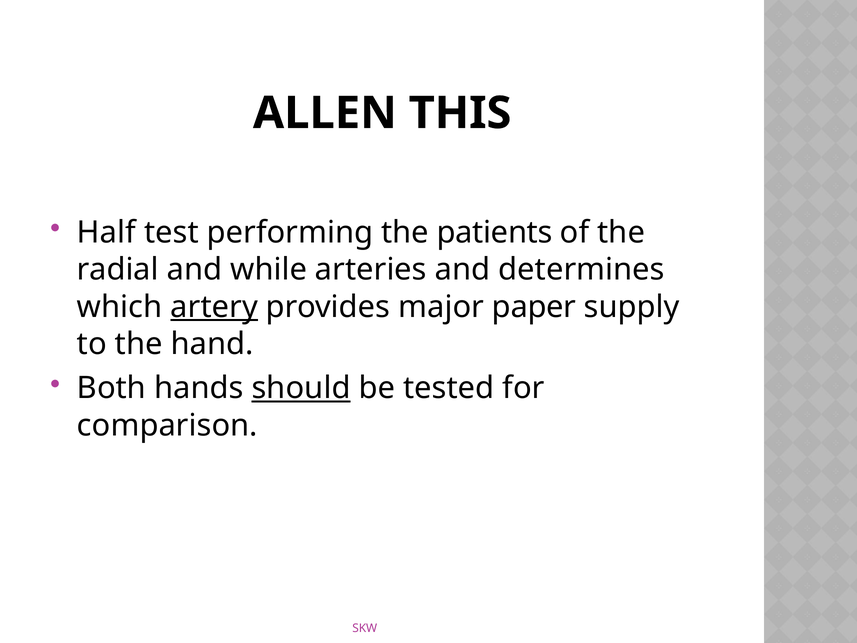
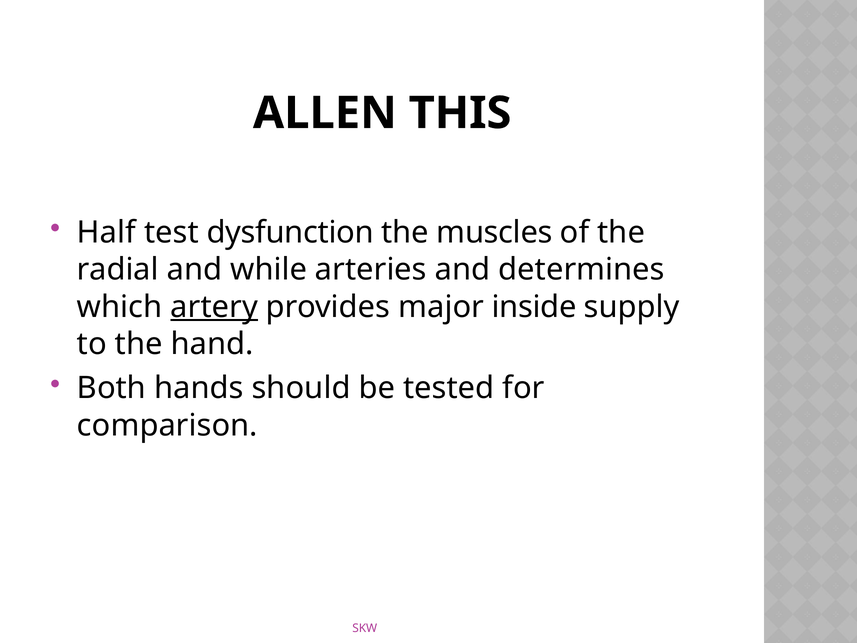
performing: performing -> dysfunction
patients: patients -> muscles
paper: paper -> inside
should underline: present -> none
